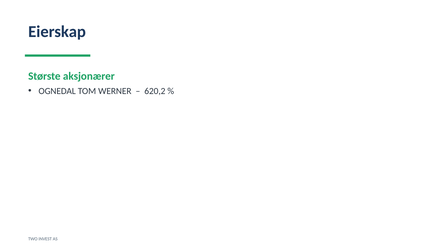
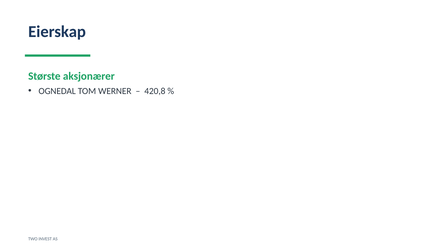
620,2: 620,2 -> 420,8
